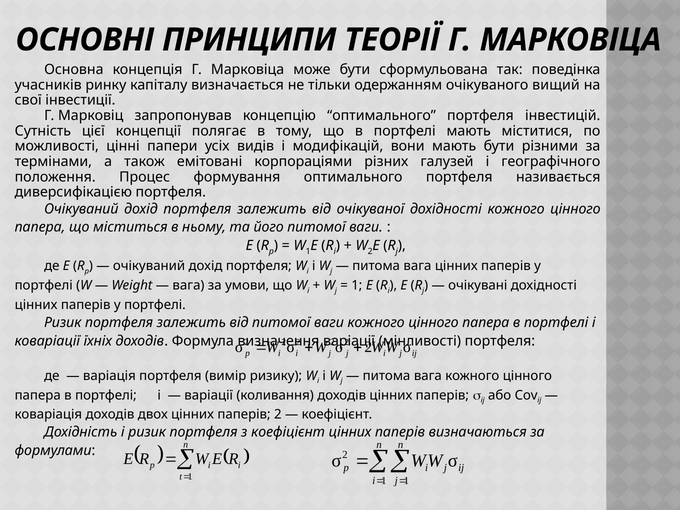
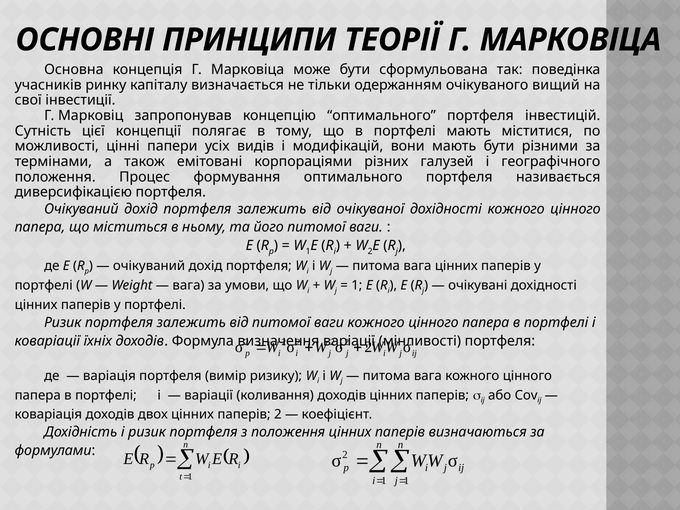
з коефіцієнт: коефіцієнт -> положення
